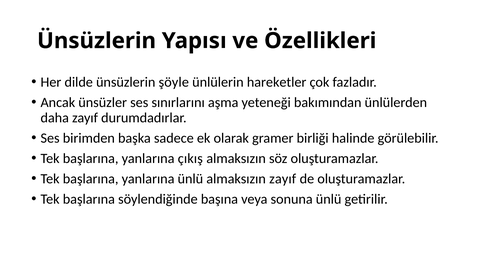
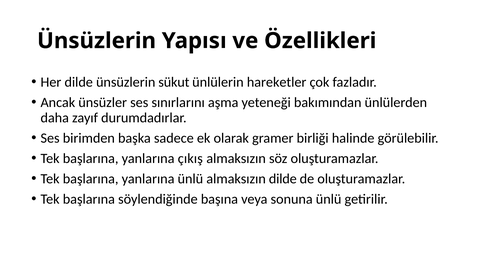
şöyle: şöyle -> sükut
almaksızın zayıf: zayıf -> dilde
